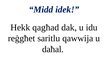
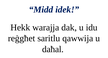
qagħad: qagħad -> warajja
